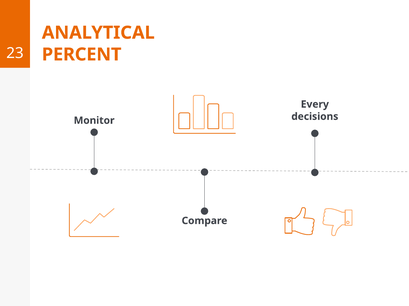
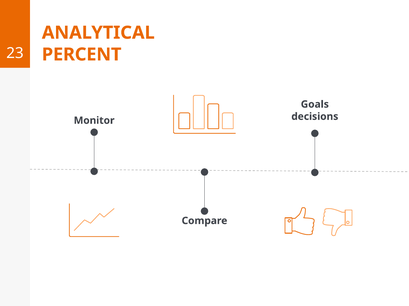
Every: Every -> Goals
